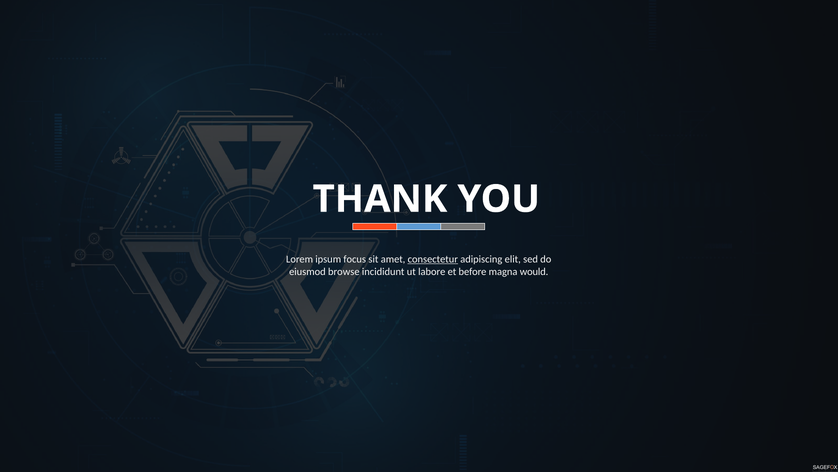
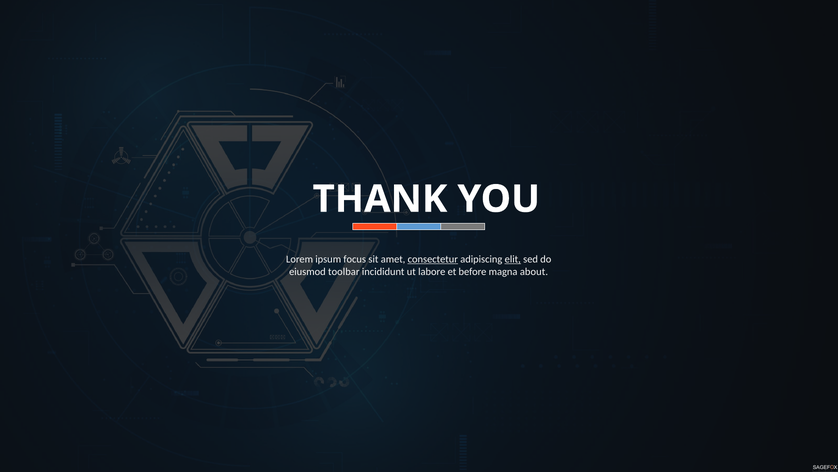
elit underline: none -> present
browse: browse -> toolbar
would: would -> about
